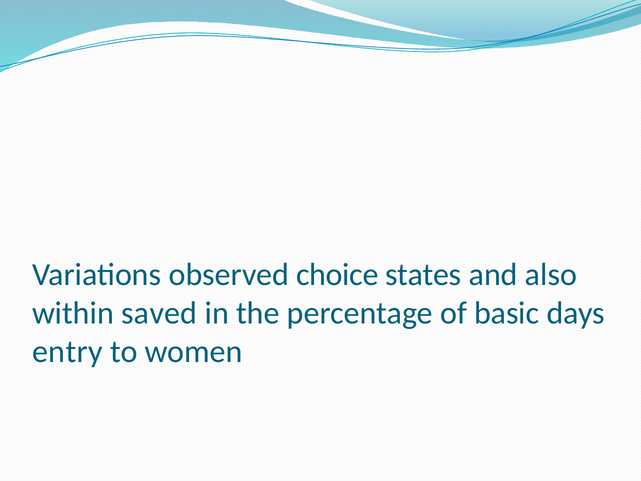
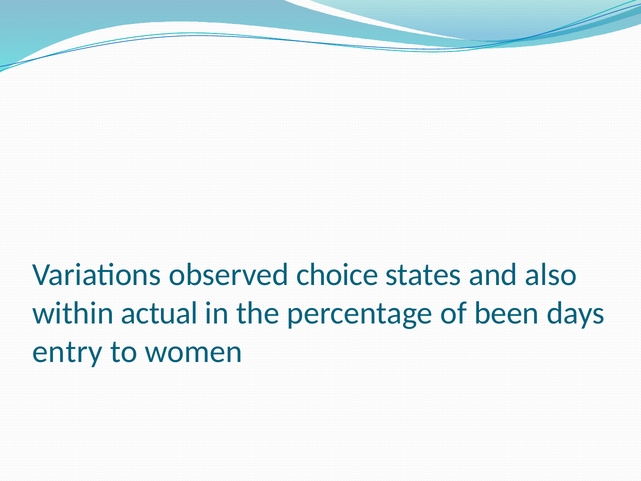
saved: saved -> actual
basic: basic -> been
